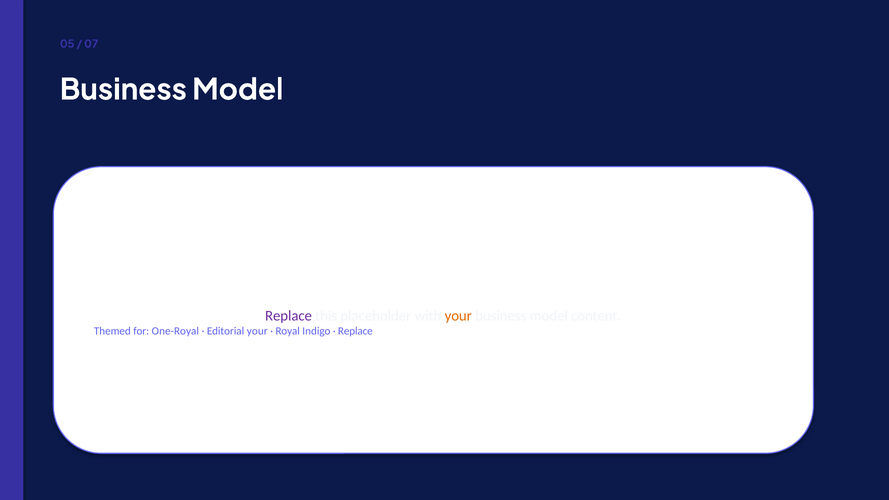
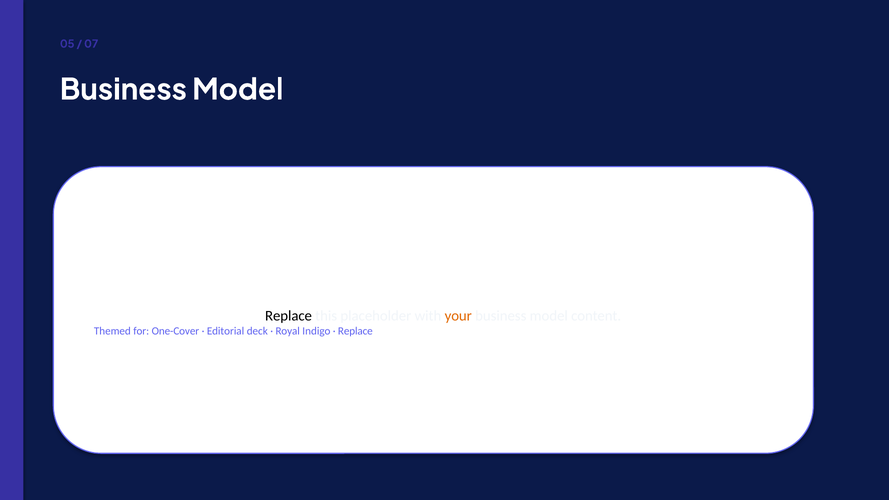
Replace at (289, 316) colour: purple -> black
One-Royal: One-Royal -> One-Cover
Editorial your: your -> deck
